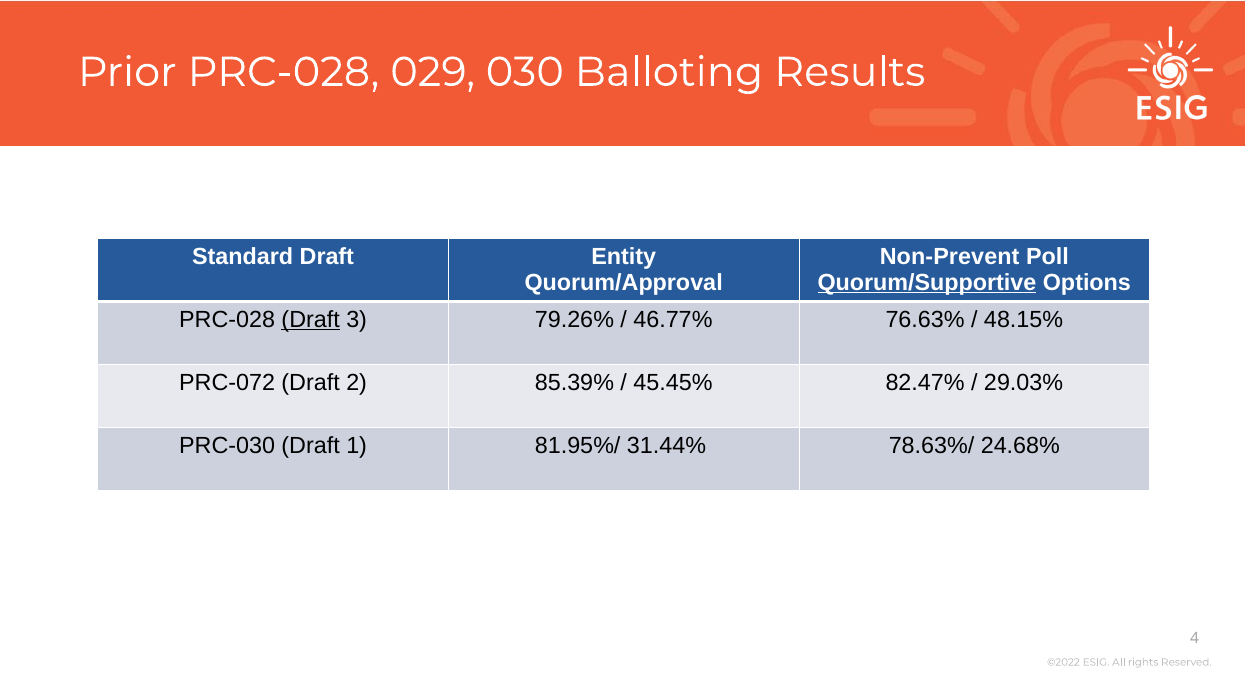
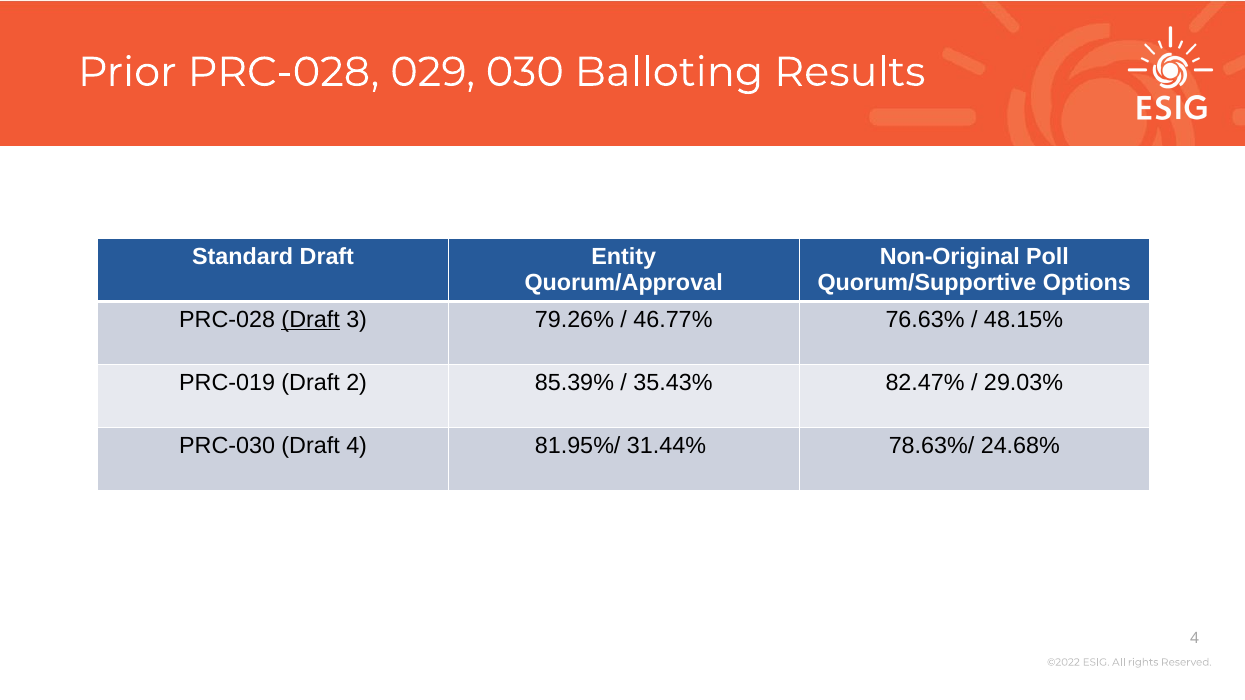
Non-Prevent: Non-Prevent -> Non-Original
Quorum/Supportive underline: present -> none
PRC-072: PRC-072 -> PRC-019
45.45%: 45.45% -> 35.43%
Draft 1: 1 -> 4
